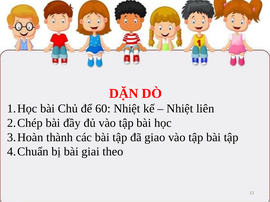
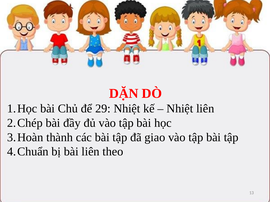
60: 60 -> 29
bài giai: giai -> liên
